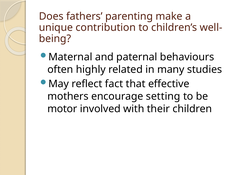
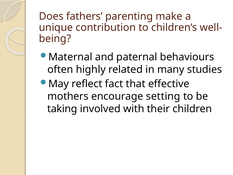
motor: motor -> taking
